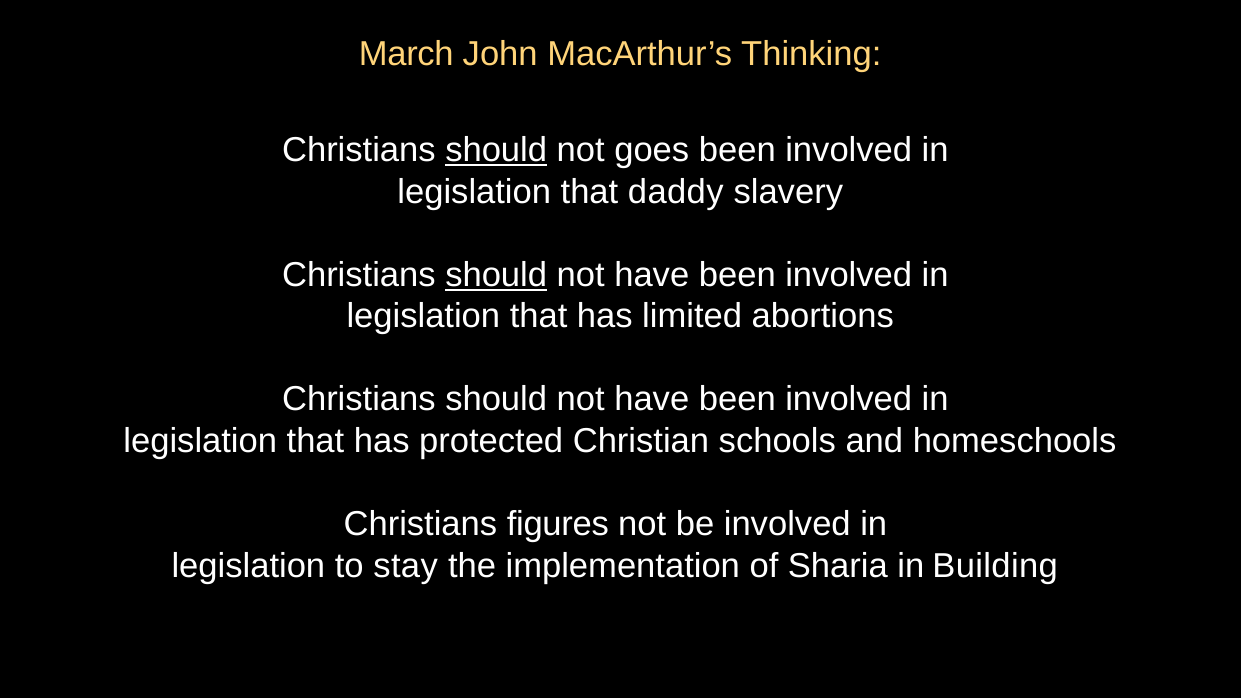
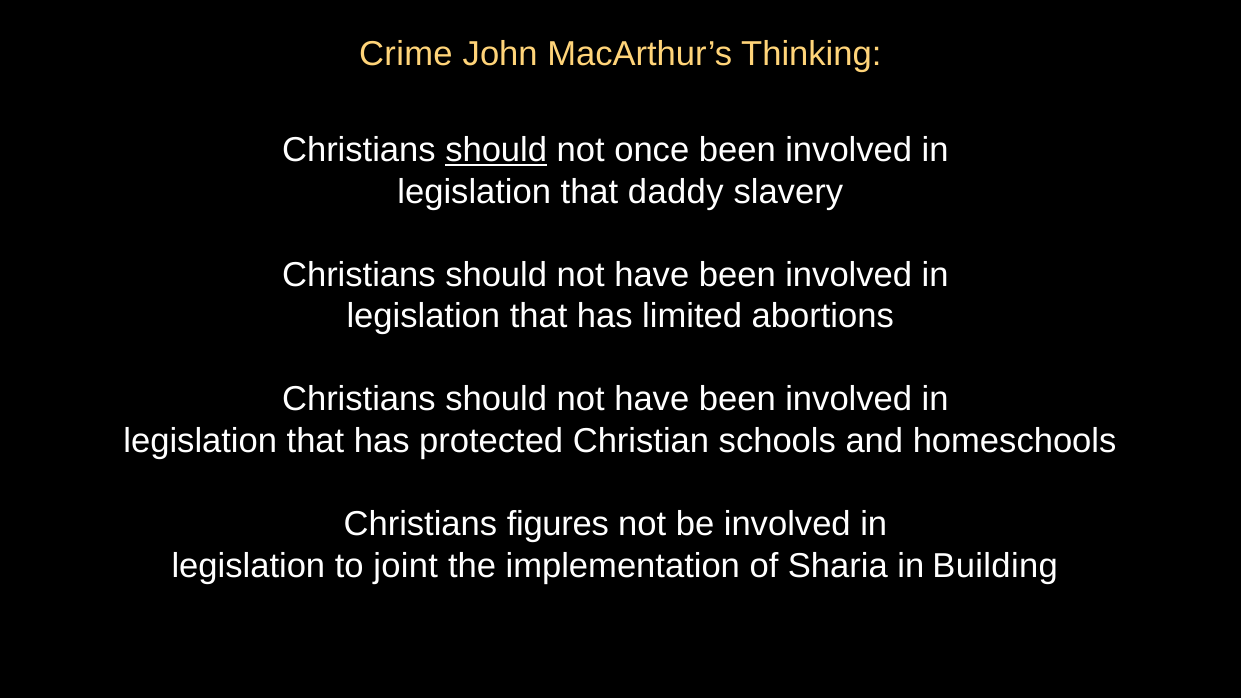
March: March -> Crime
goes: goes -> once
should at (496, 275) underline: present -> none
stay: stay -> joint
